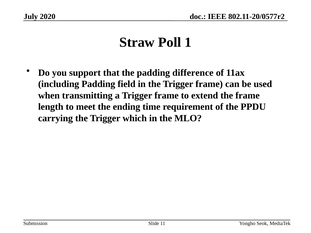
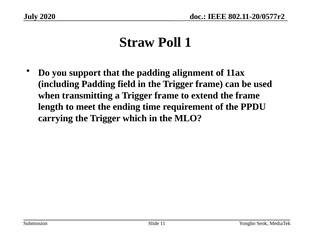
difference: difference -> alignment
